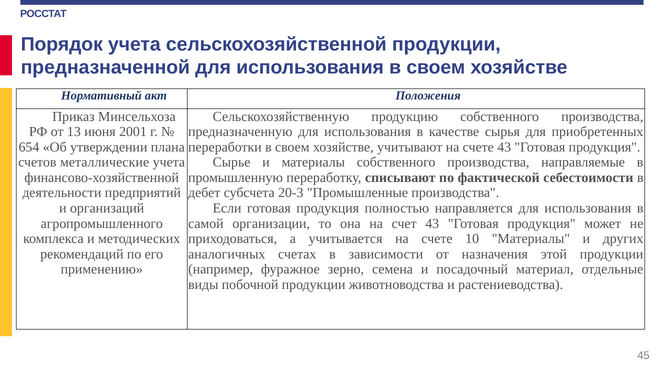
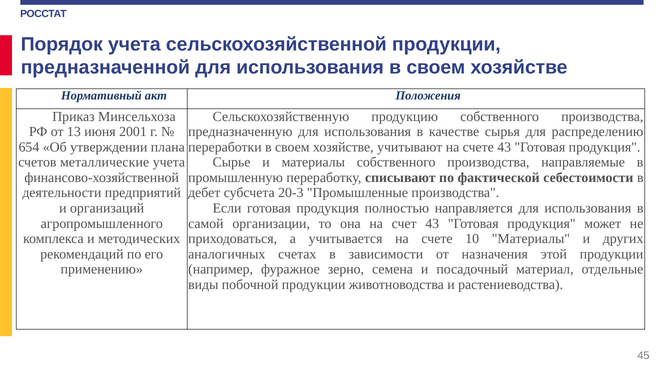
приобретенных: приобретенных -> распределению
